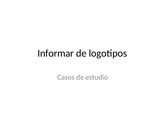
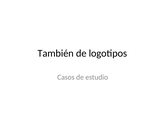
Informar: Informar -> También
